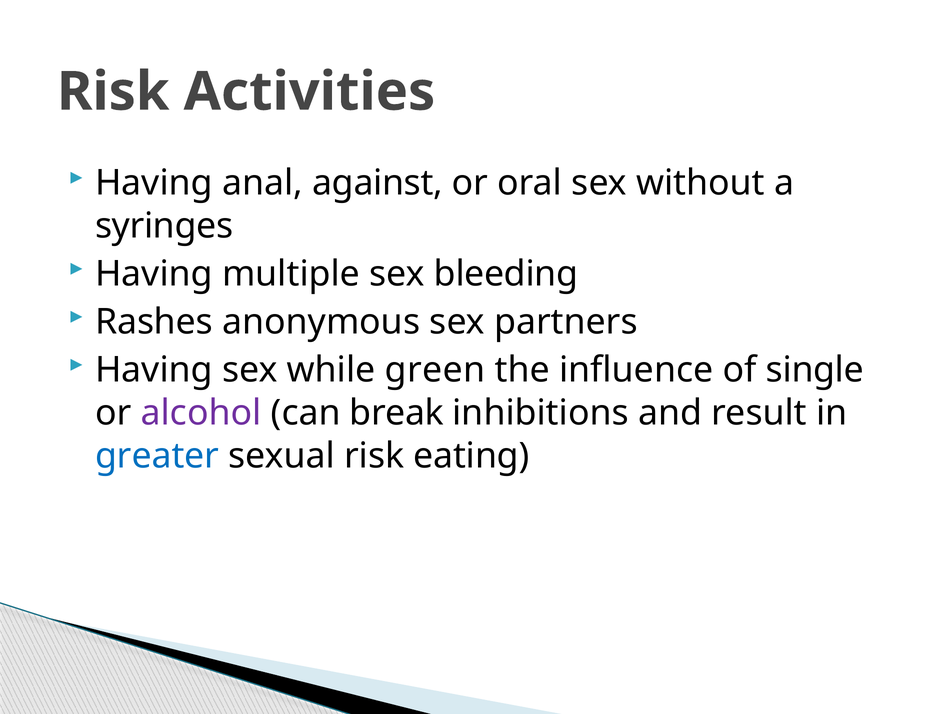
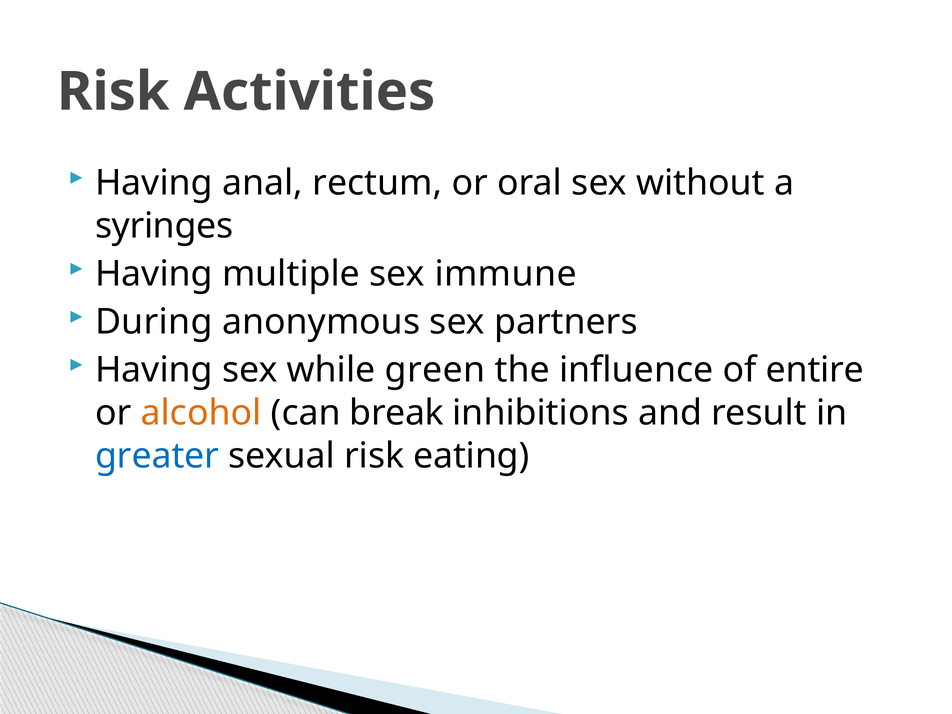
against: against -> rectum
bleeding: bleeding -> immune
Rashes: Rashes -> During
single: single -> entire
alcohol colour: purple -> orange
